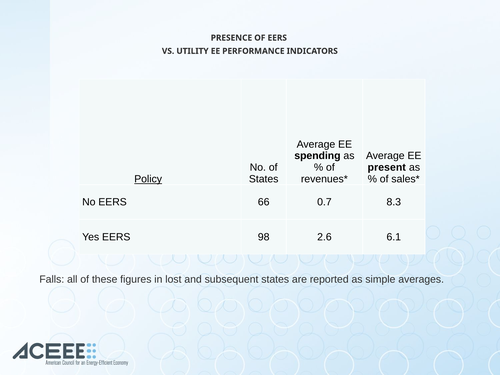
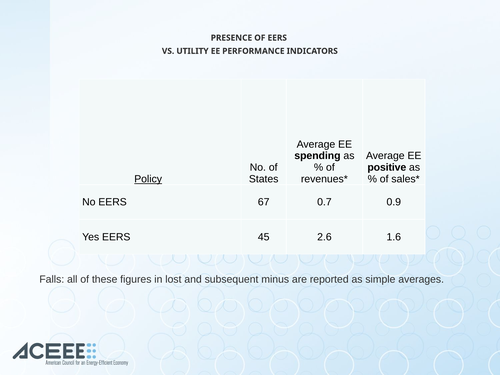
present: present -> positive
66: 66 -> 67
8.3: 8.3 -> 0.9
98: 98 -> 45
6.1: 6.1 -> 1.6
subsequent states: states -> minus
